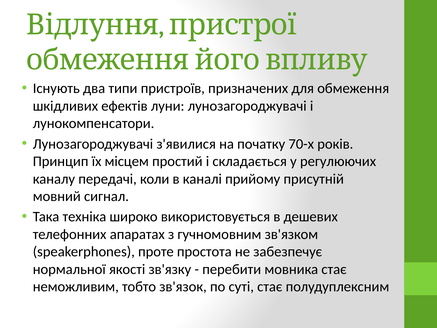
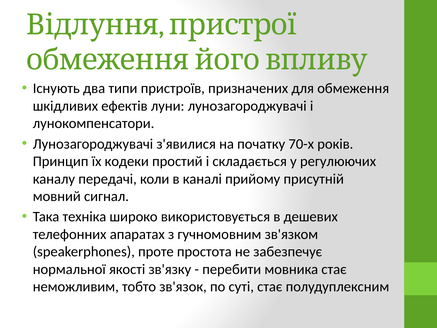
місцем: місцем -> кодеки
